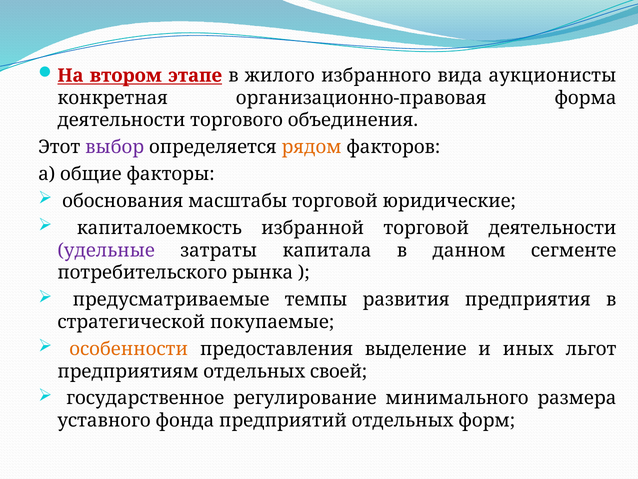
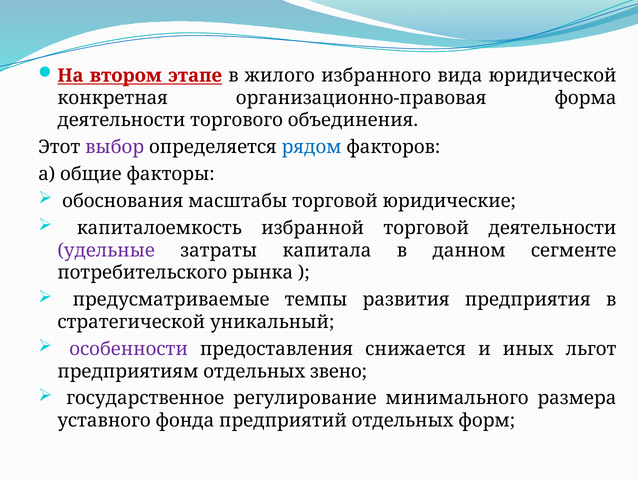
аукционисты: аукционисты -> юридической
рядом colour: orange -> blue
покупаемые: покупаемые -> уникальный
особенности colour: orange -> purple
выделение: выделение -> снижается
своей: своей -> звено
